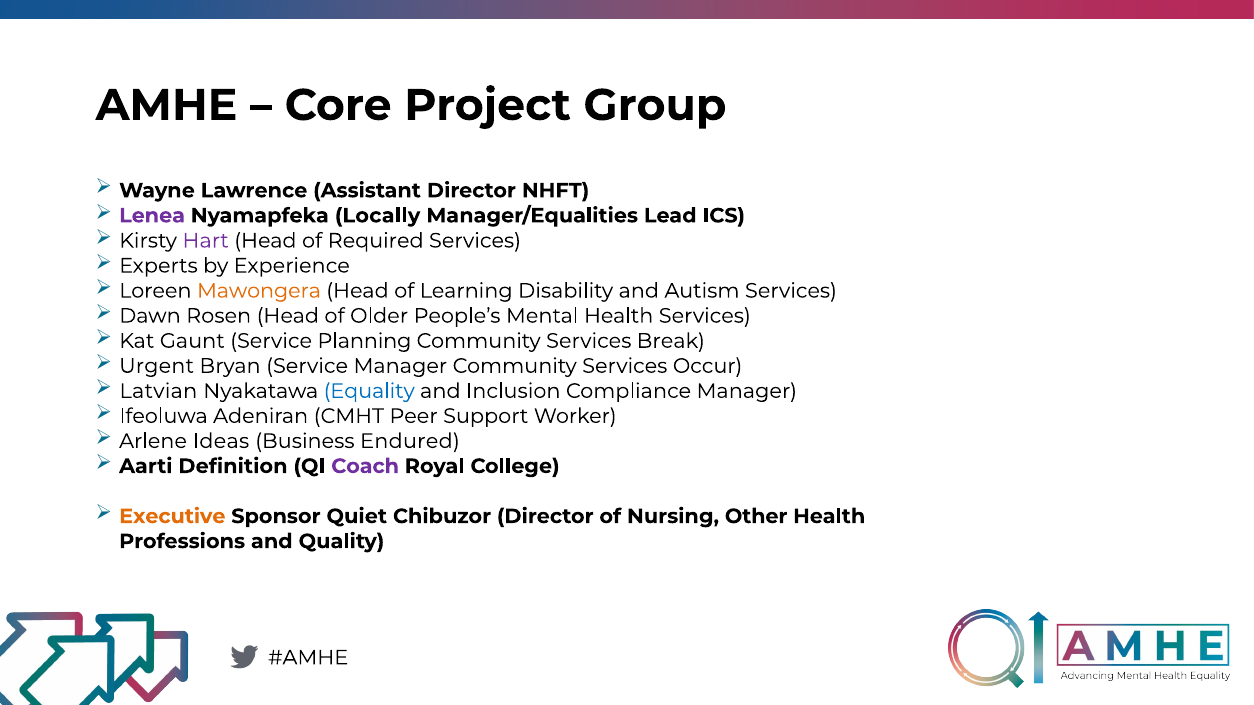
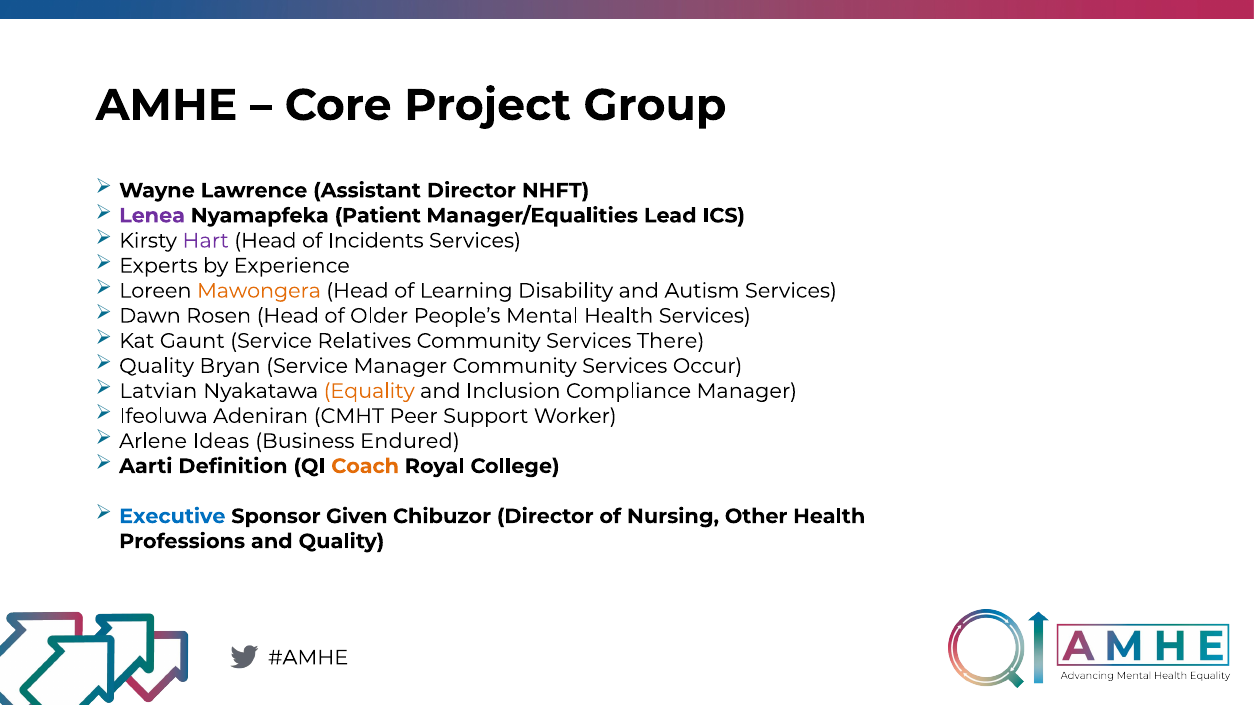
Locally: Locally -> Patient
Required: Required -> Incidents
Planning: Planning -> Relatives
Break: Break -> There
Urgent at (157, 366): Urgent -> Quality
Equality colour: blue -> orange
Coach colour: purple -> orange
Executive colour: orange -> blue
Quiet: Quiet -> Given
